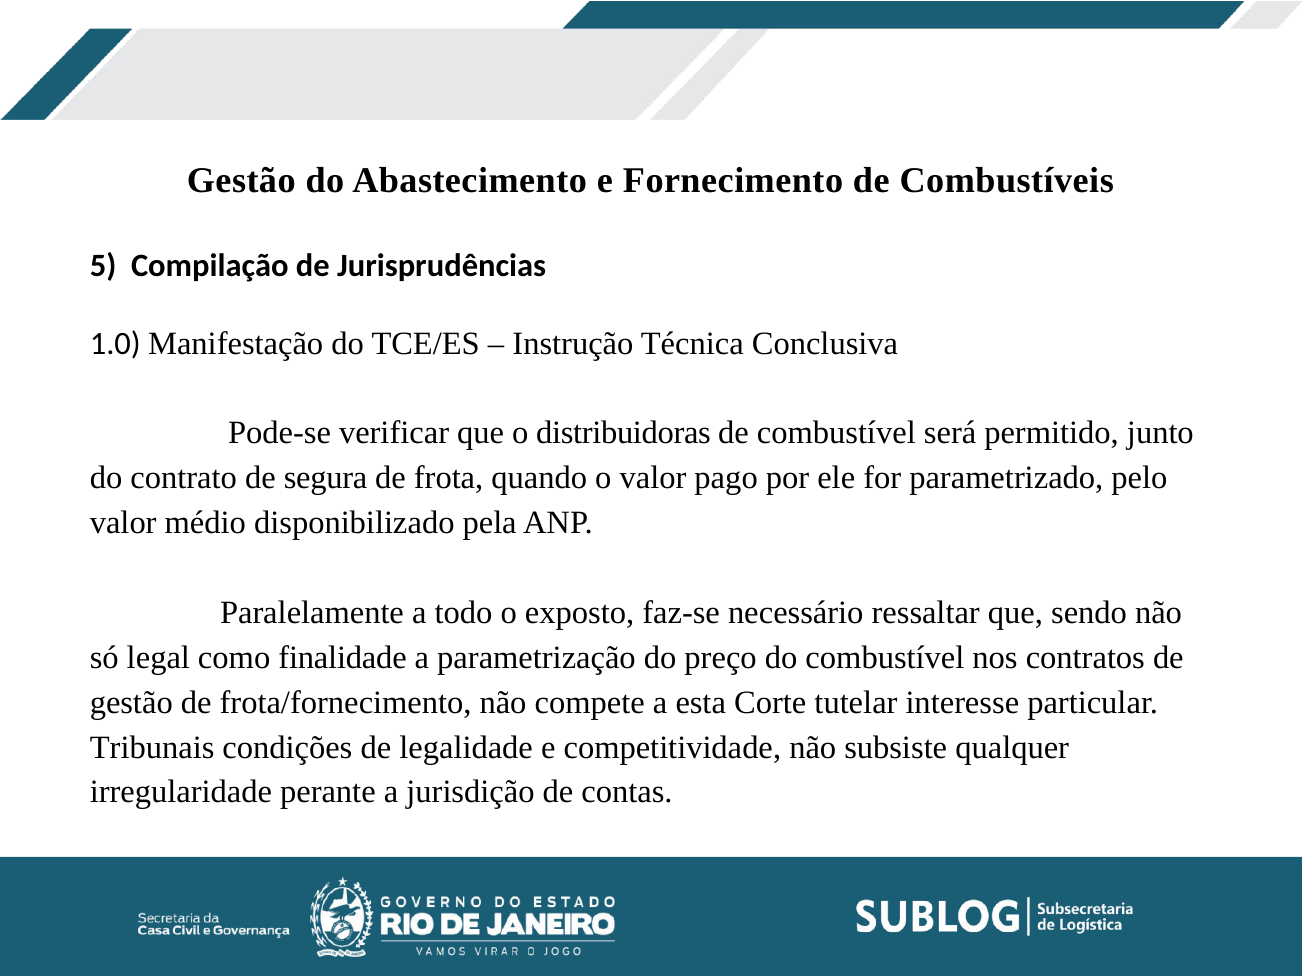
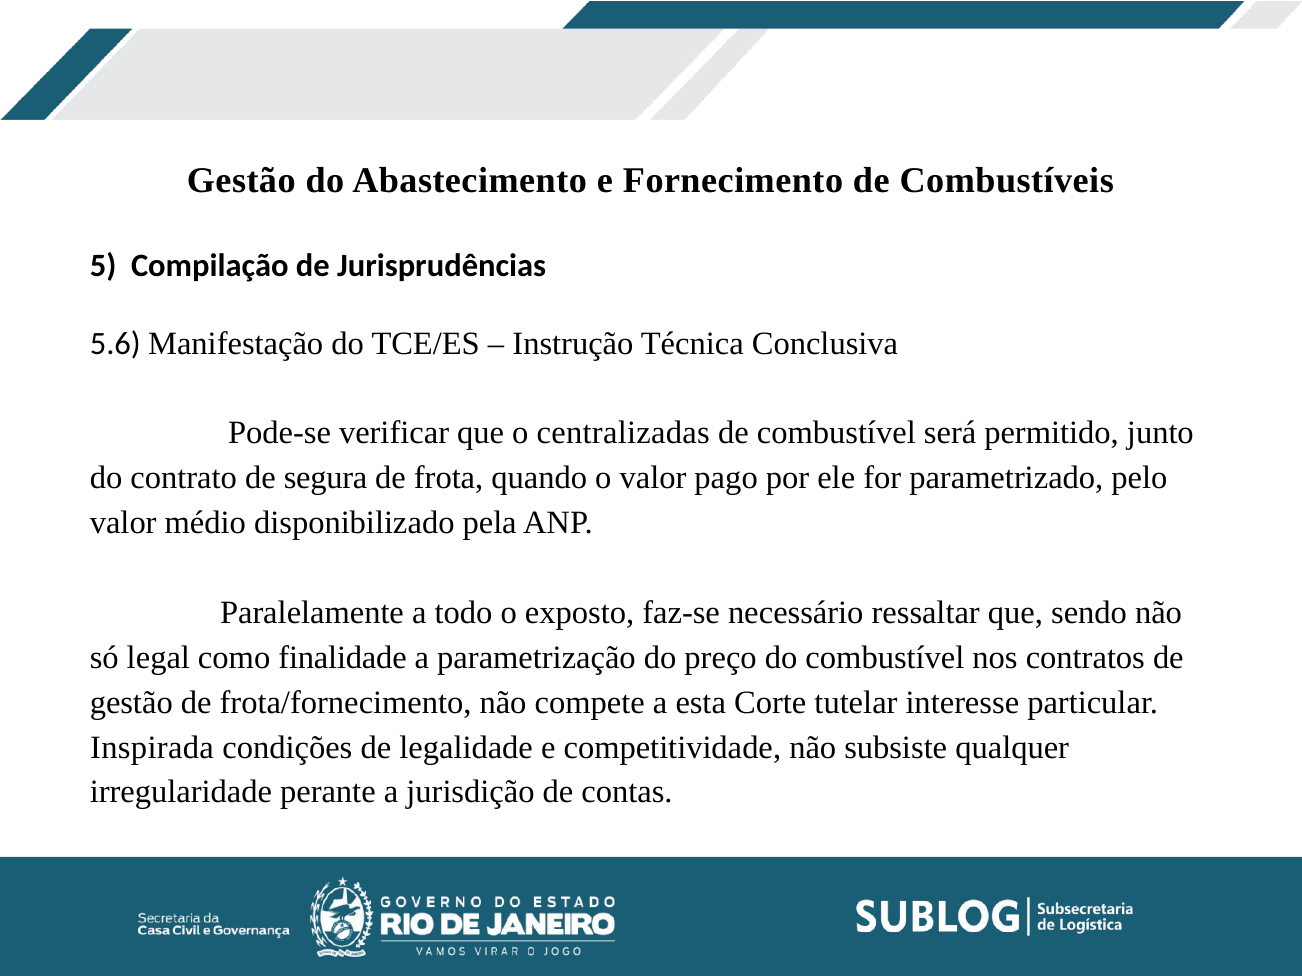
1.0: 1.0 -> 5.6
distribuidoras: distribuidoras -> centralizadas
Tribunais: Tribunais -> Inspirada
